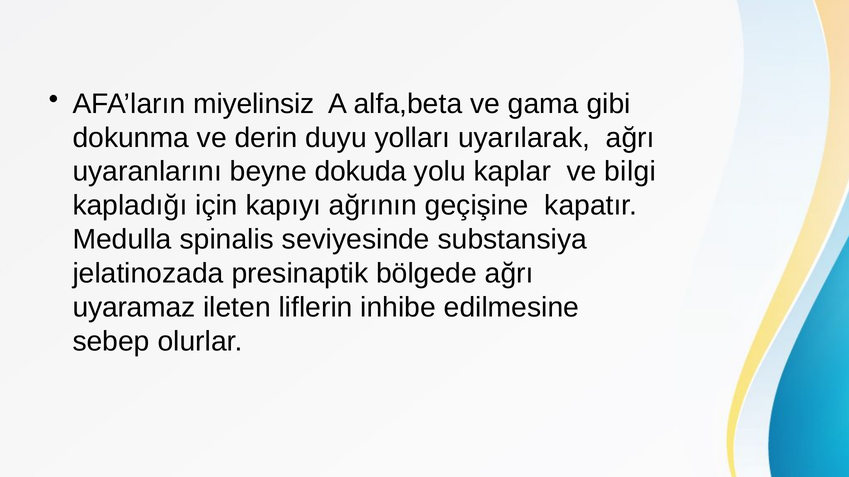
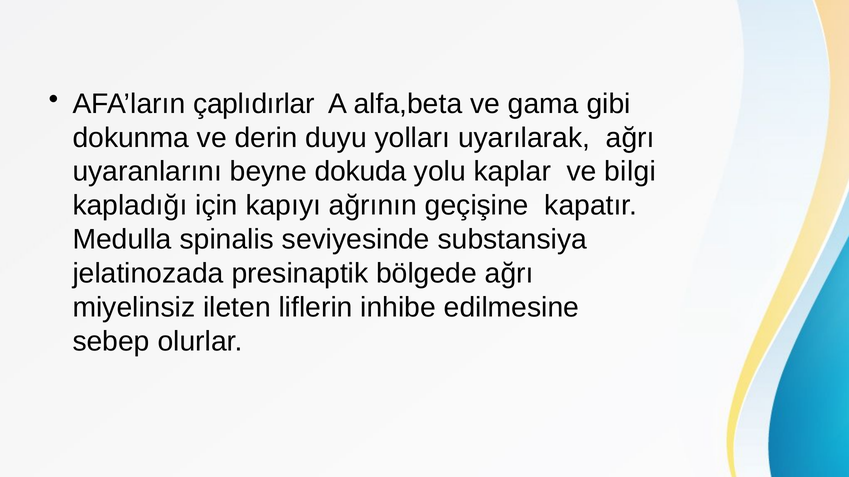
miyelinsiz: miyelinsiz -> çaplıdırlar
uyaramaz: uyaramaz -> miyelinsiz
